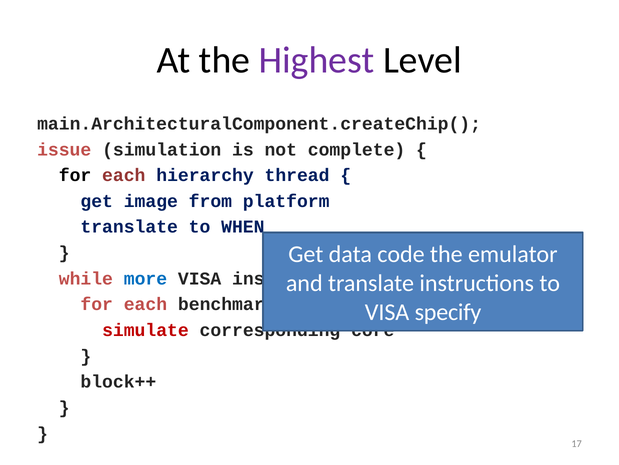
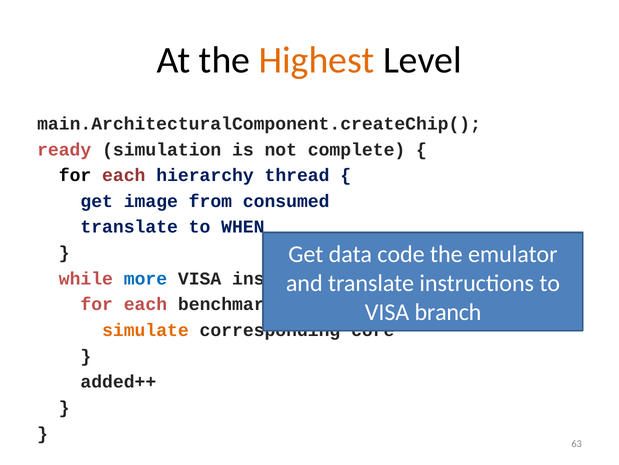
Highest colour: purple -> orange
issue: issue -> ready
platform: platform -> consumed
specify: specify -> branch
simulate colour: red -> orange
block++: block++ -> added++
17: 17 -> 63
